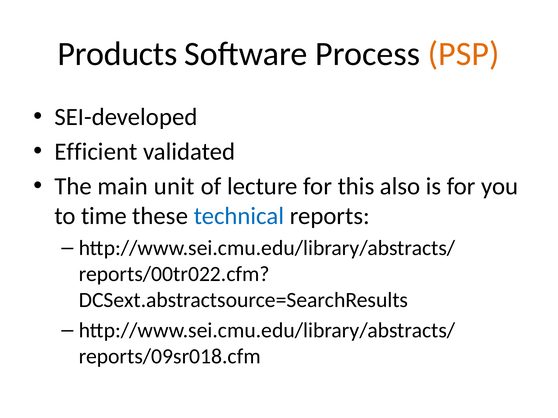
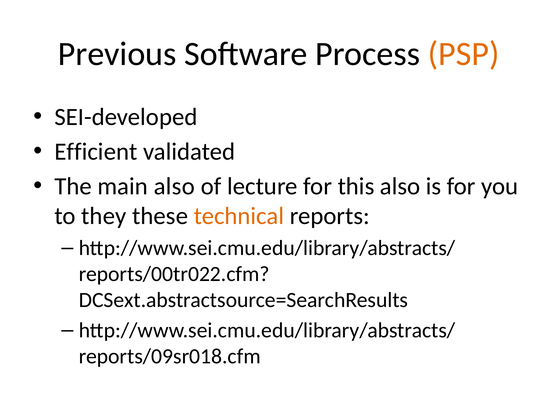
Products: Products -> Previous
main unit: unit -> also
time: time -> they
technical colour: blue -> orange
